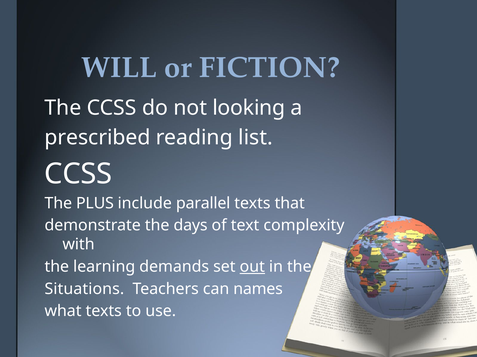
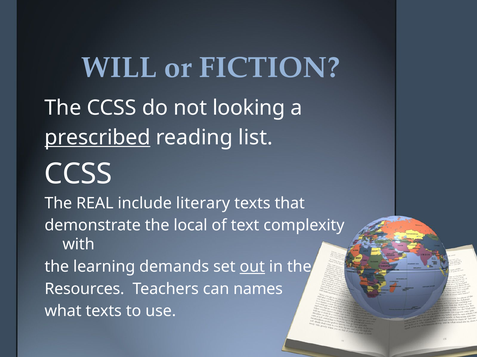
prescribed underline: none -> present
PLUS: PLUS -> REAL
parallel: parallel -> literary
days: days -> local
Situations: Situations -> Resources
